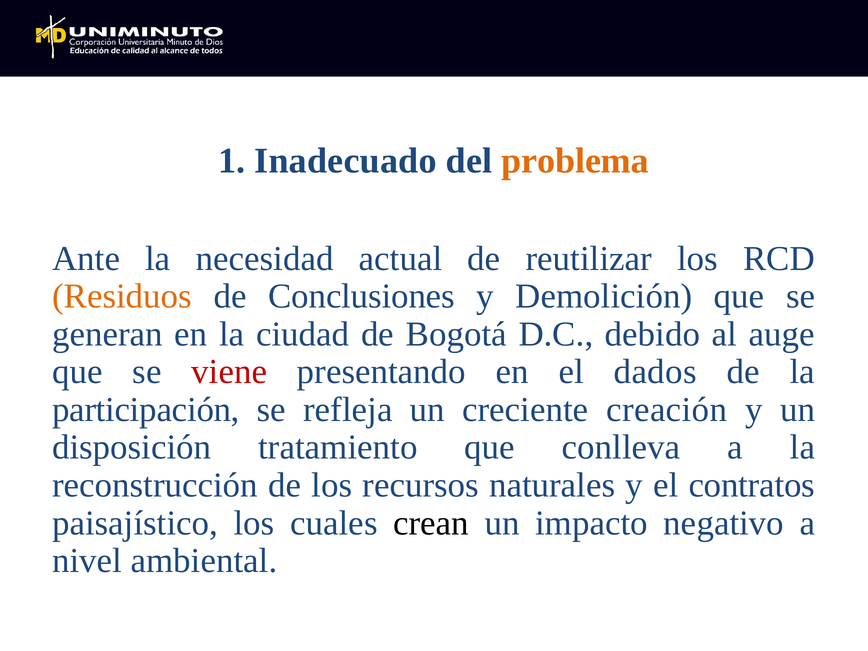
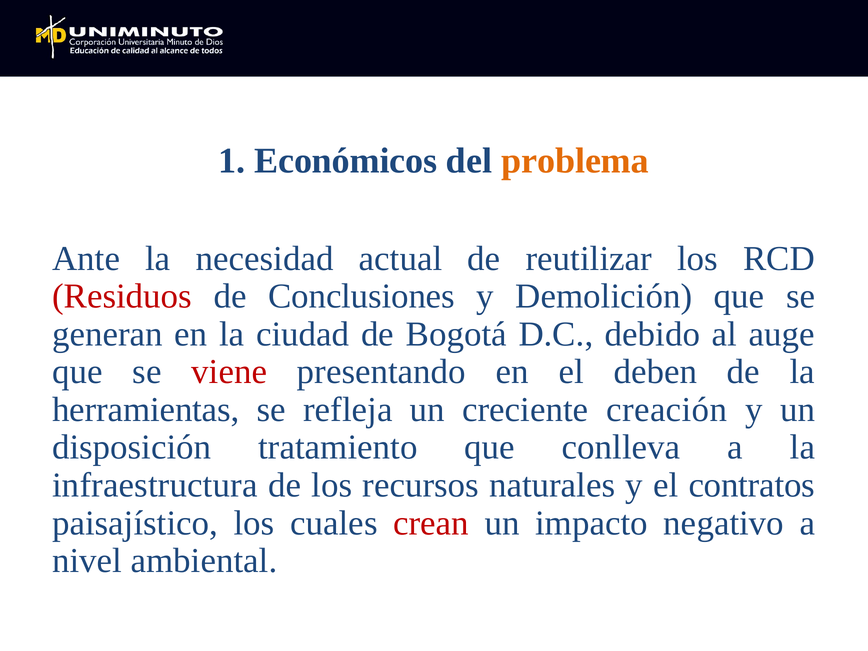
Inadecuado: Inadecuado -> Económicos
Residuos colour: orange -> red
dados: dados -> deben
participación: participación -> herramientas
reconstrucción: reconstrucción -> infraestructura
crean colour: black -> red
